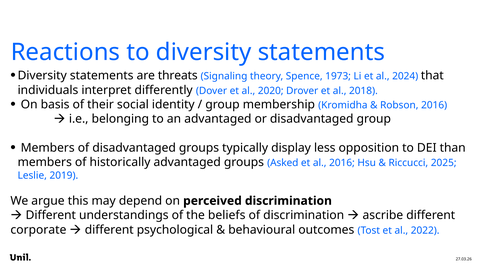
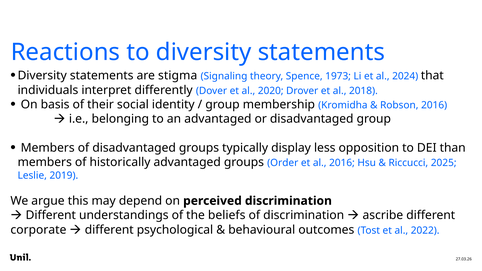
threats: threats -> stigma
Asked: Asked -> Order
